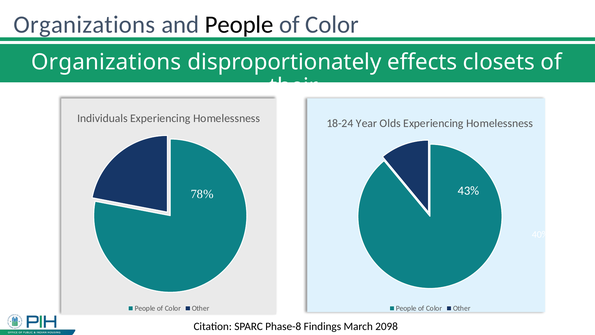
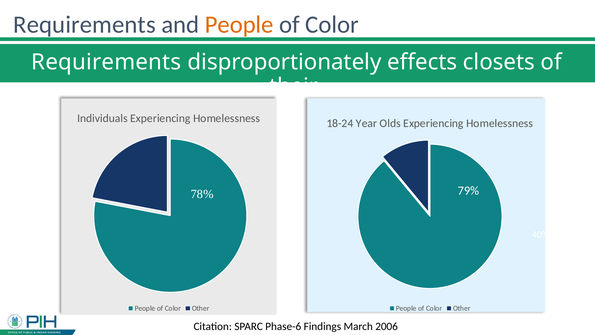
Organizations at (84, 25): Organizations -> Requirements
People at (239, 25) colour: black -> orange
Organizations at (106, 62): Organizations -> Requirements
43%: 43% -> 79%
Phase-8: Phase-8 -> Phase-6
2098: 2098 -> 2006
